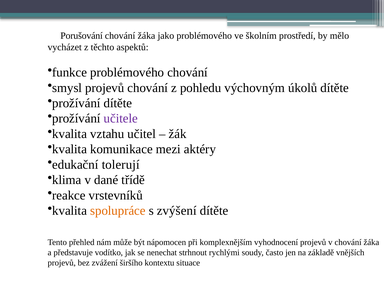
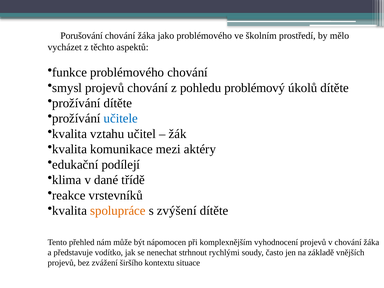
výchovným: výchovným -> problémový
učitele colour: purple -> blue
tolerují: tolerují -> podílejí
